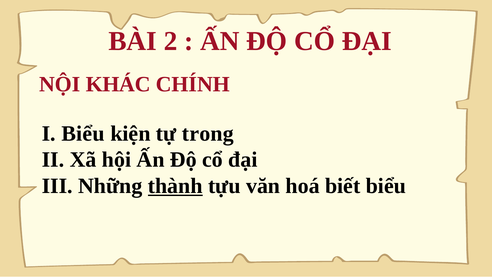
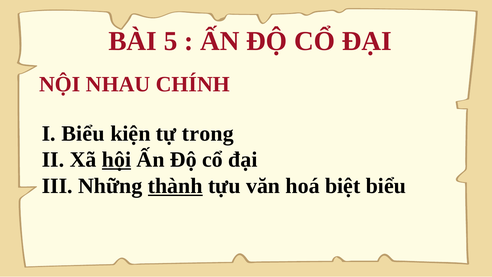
2: 2 -> 5
KHÁC: KHÁC -> NHAU
hội underline: none -> present
biết: biết -> biệt
